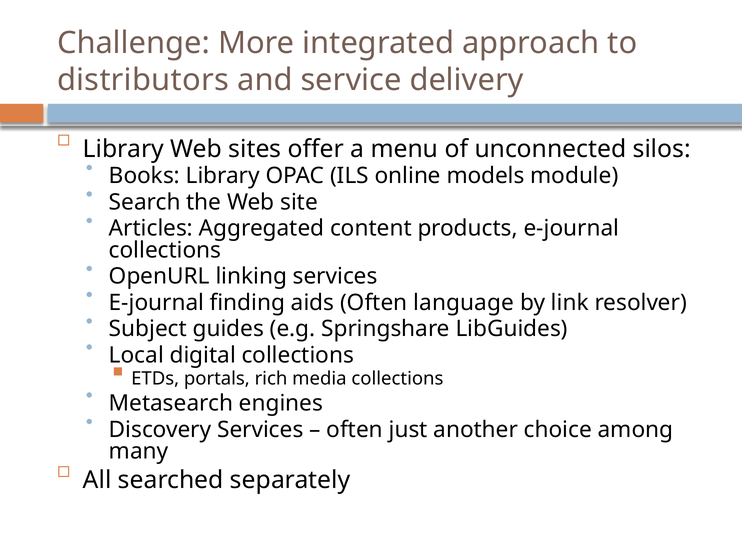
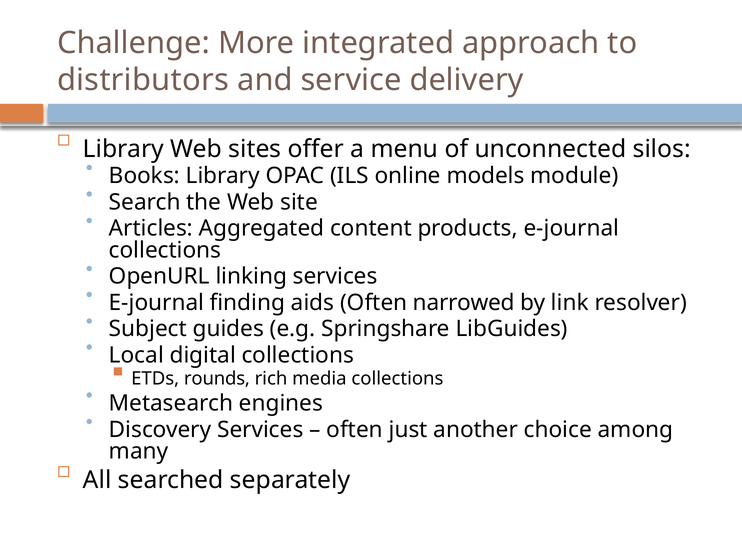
language: language -> narrowed
portals: portals -> rounds
